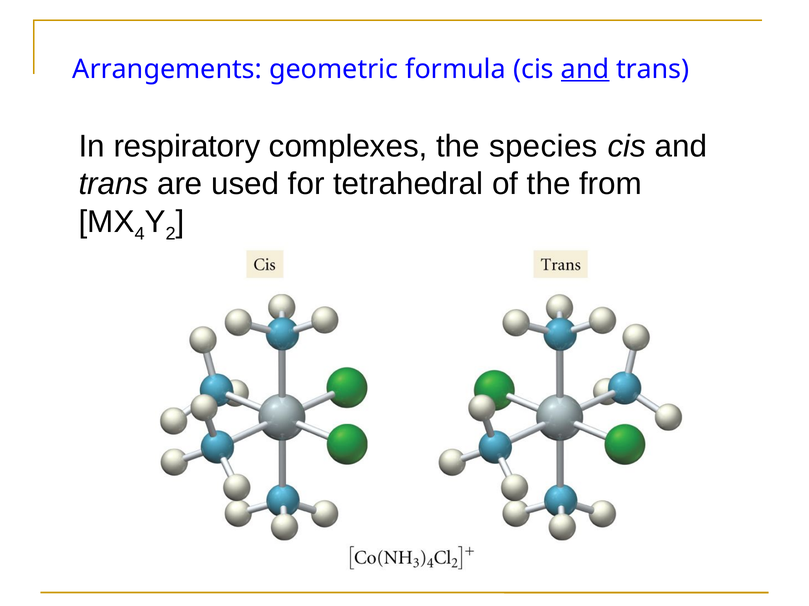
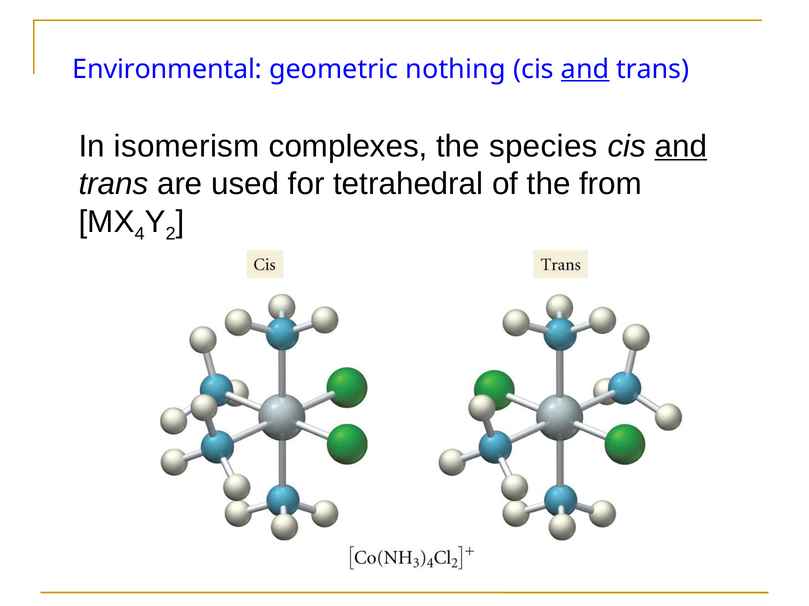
Arrangements: Arrangements -> Environmental
formula: formula -> nothing
respiratory: respiratory -> isomerism
and at (681, 146) underline: none -> present
